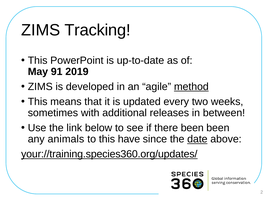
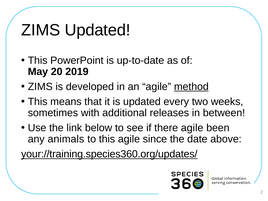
ZIMS Tracking: Tracking -> Updated
91: 91 -> 20
there been: been -> agile
this have: have -> agile
date underline: present -> none
